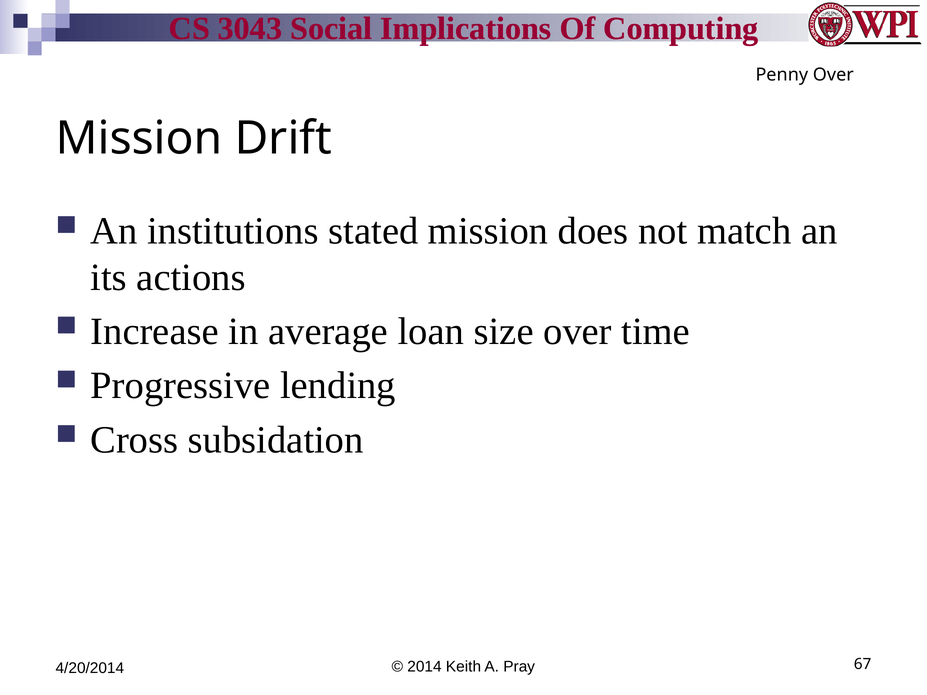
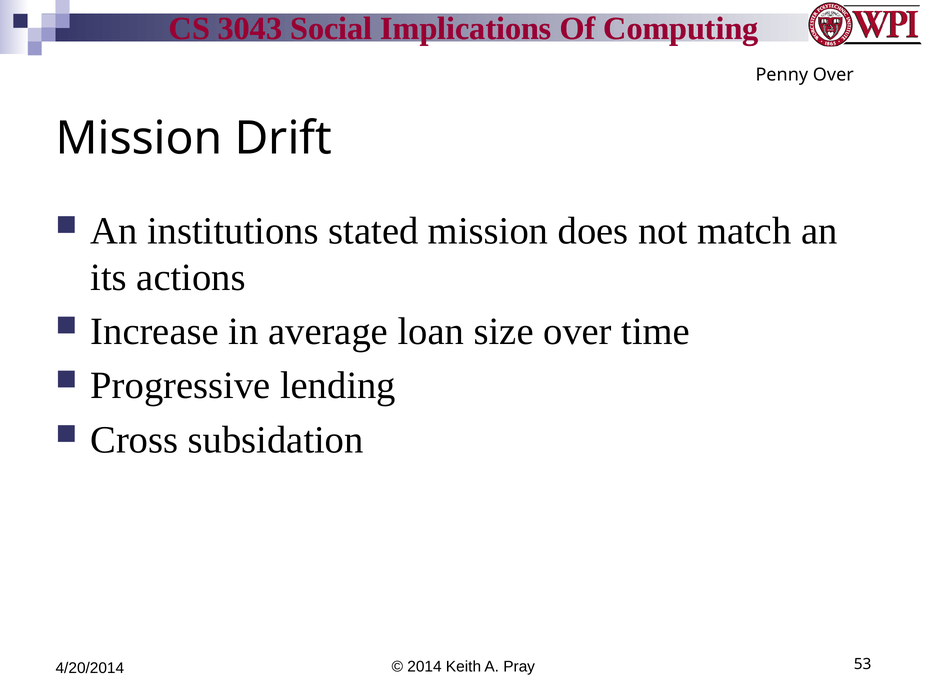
67: 67 -> 53
